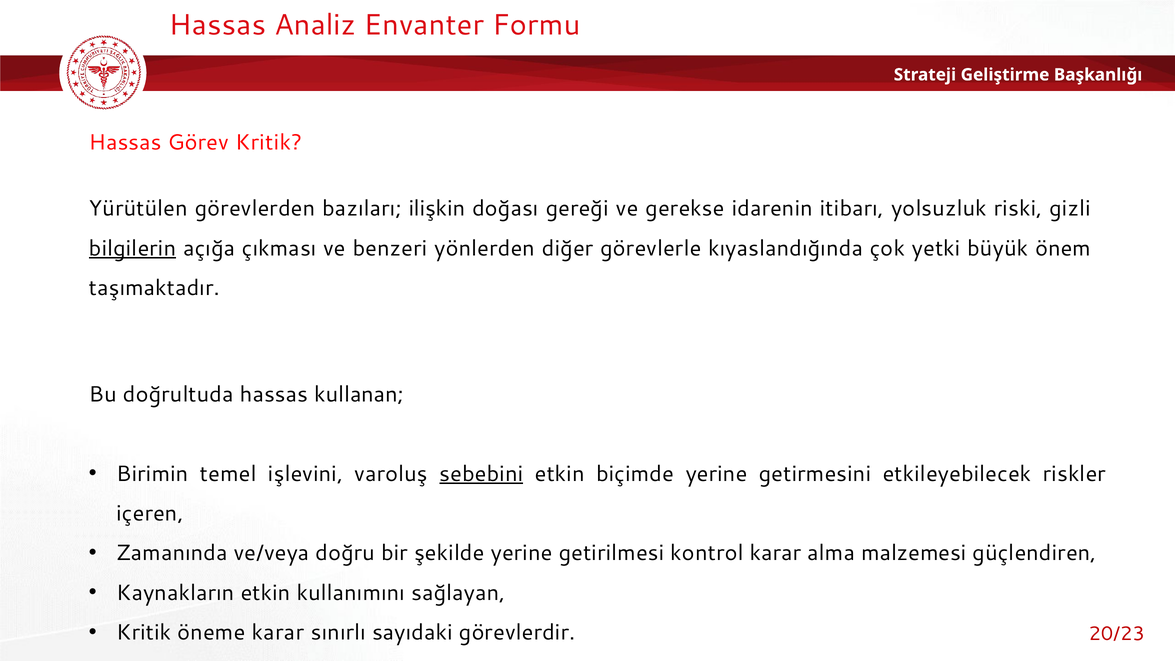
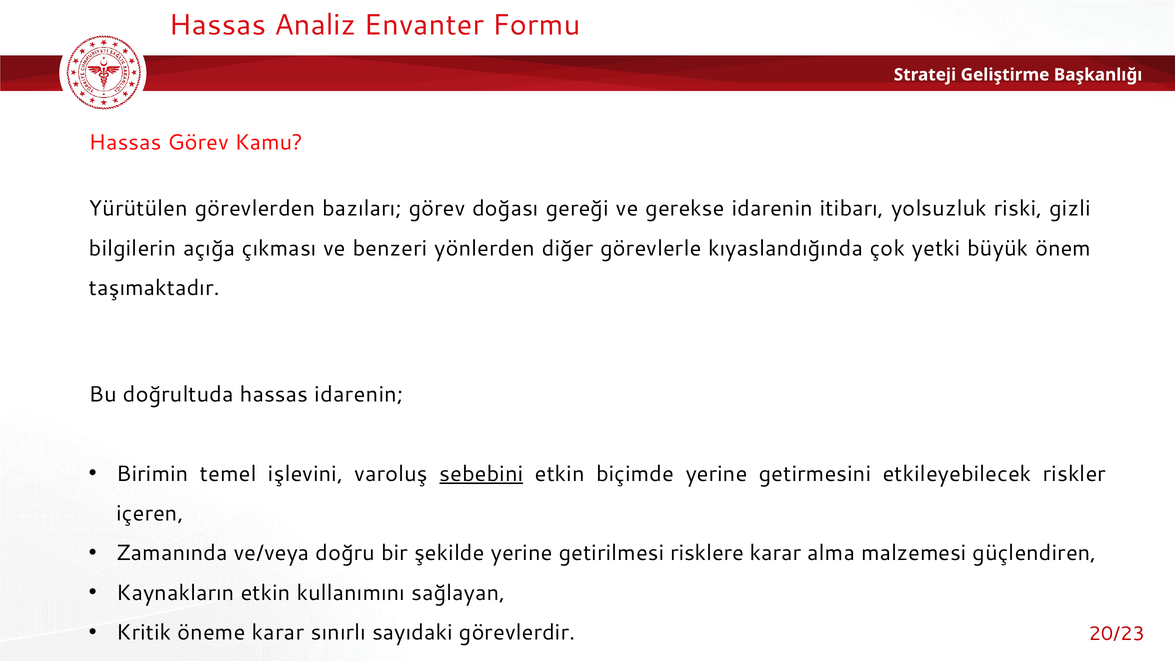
Görev Kritik: Kritik -> Kamu
bazıları ilişkin: ilişkin -> görev
bilgilerin underline: present -> none
hassas kullanan: kullanan -> idarenin
kontrol: kontrol -> risklere
